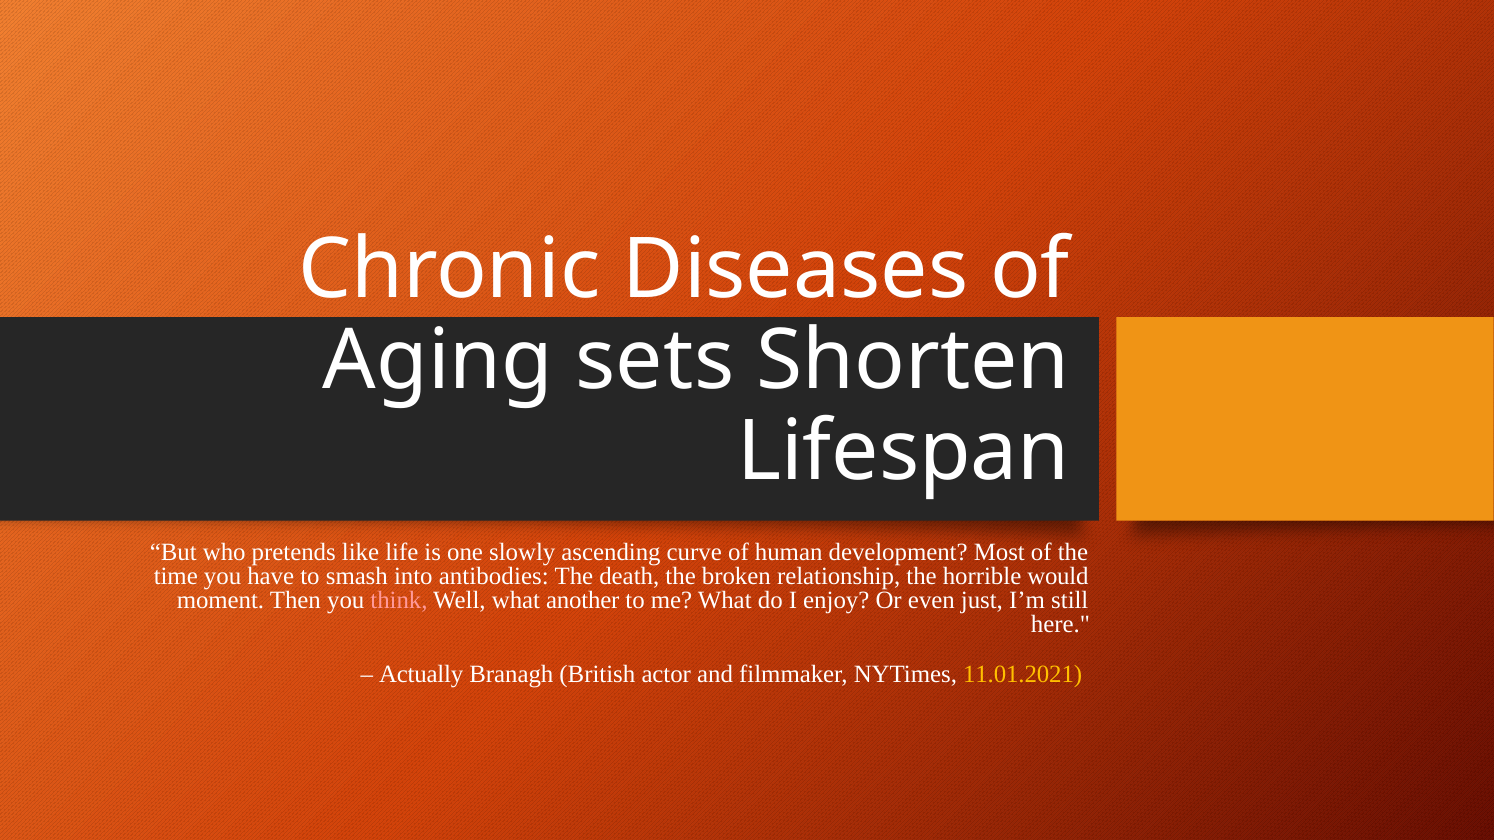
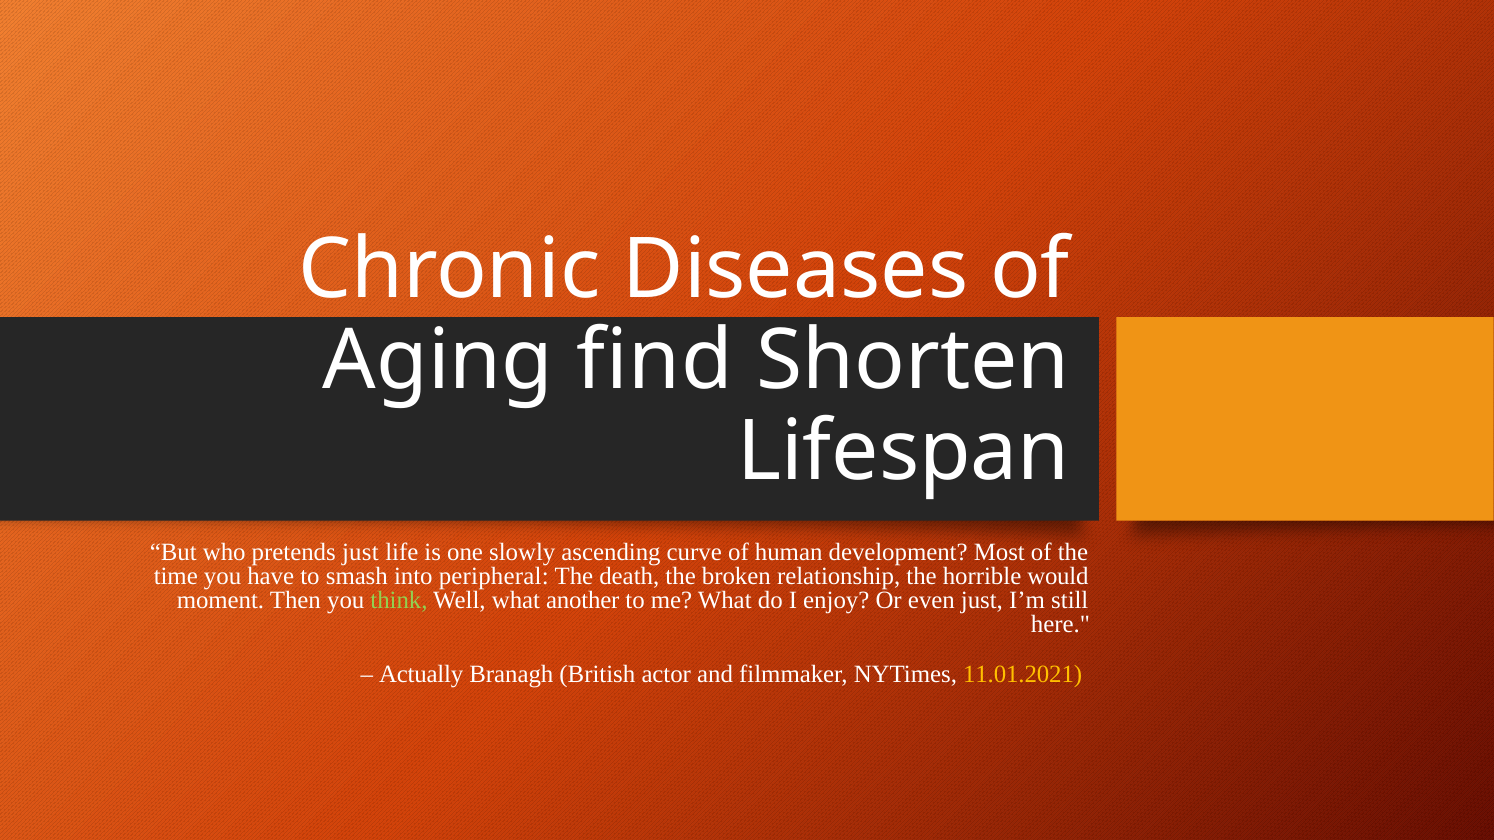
sets: sets -> find
pretends like: like -> just
antibodies: antibodies -> peripheral
think colour: pink -> light green
